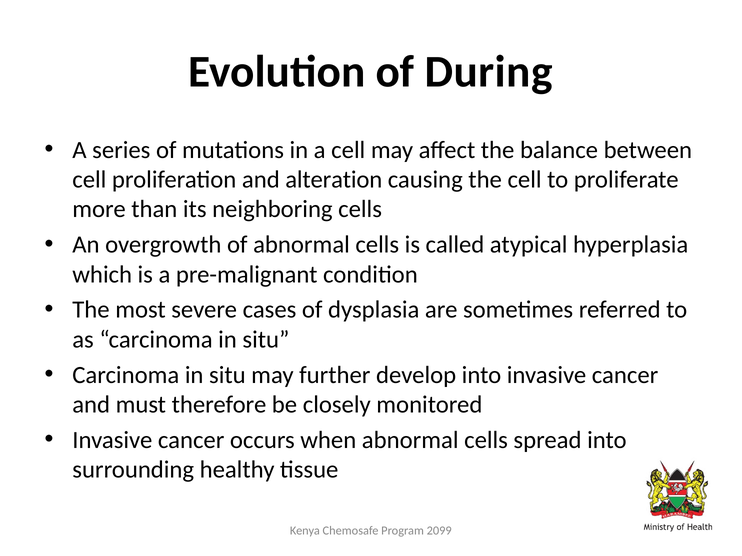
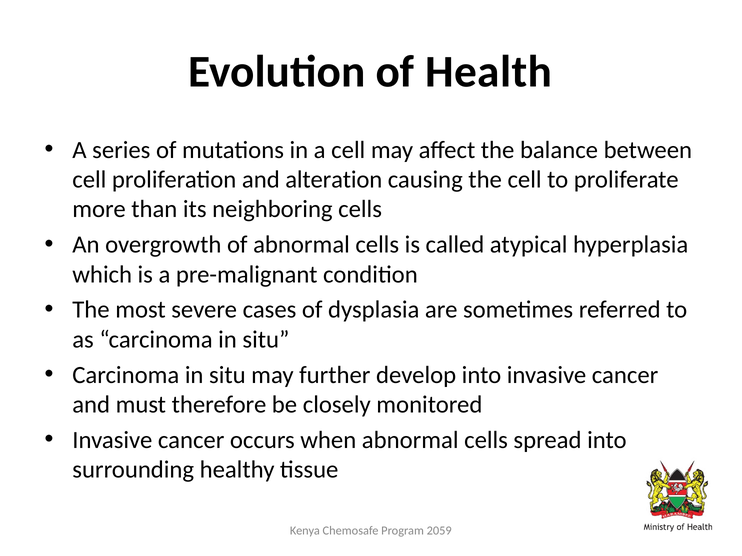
During: During -> Health
2099: 2099 -> 2059
